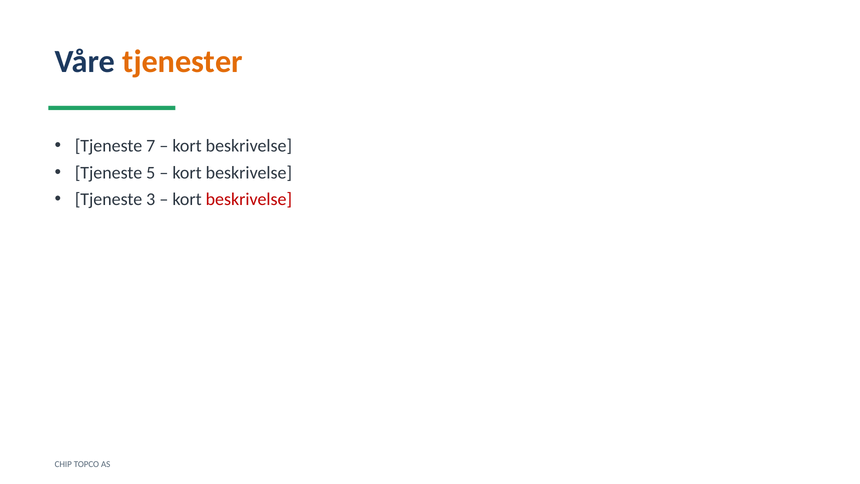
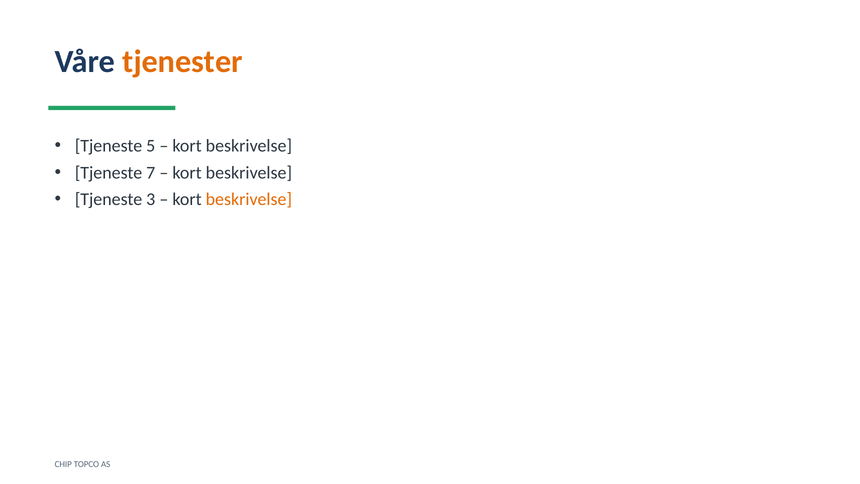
7: 7 -> 5
5: 5 -> 7
beskrivelse at (249, 199) colour: red -> orange
